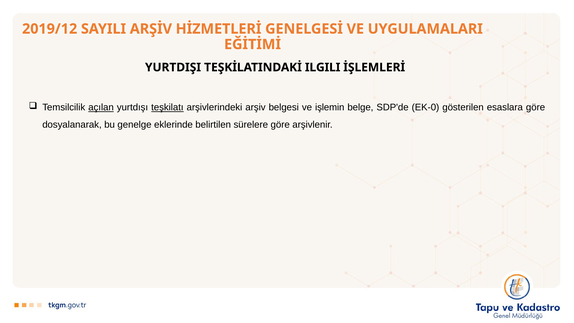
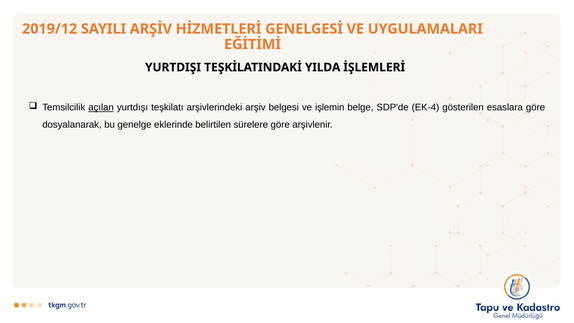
ILGILI: ILGILI -> YILDA
teşkilatı underline: present -> none
EK-0: EK-0 -> EK-4
